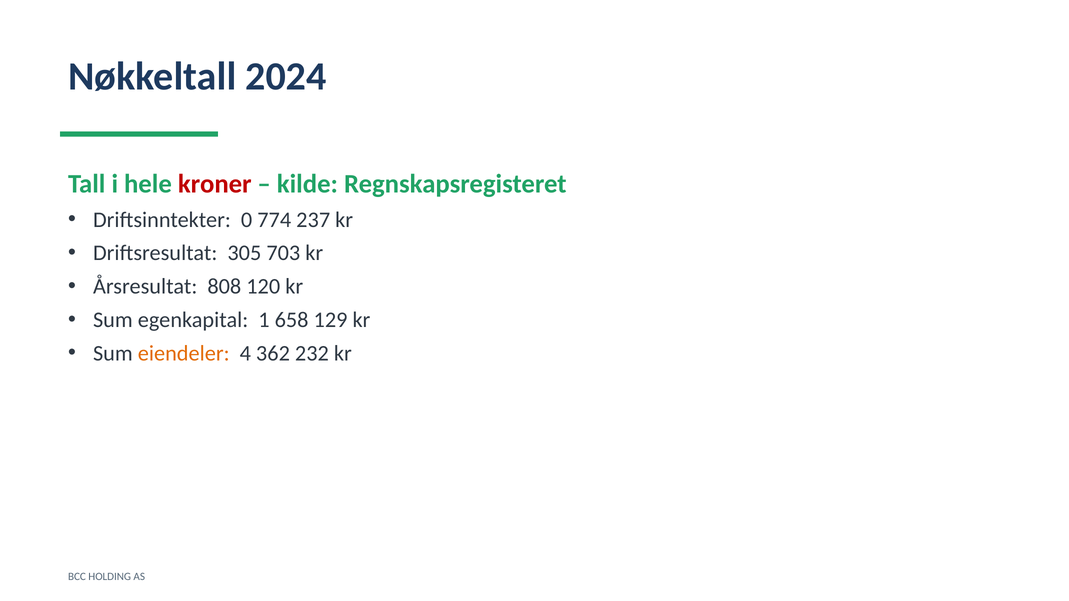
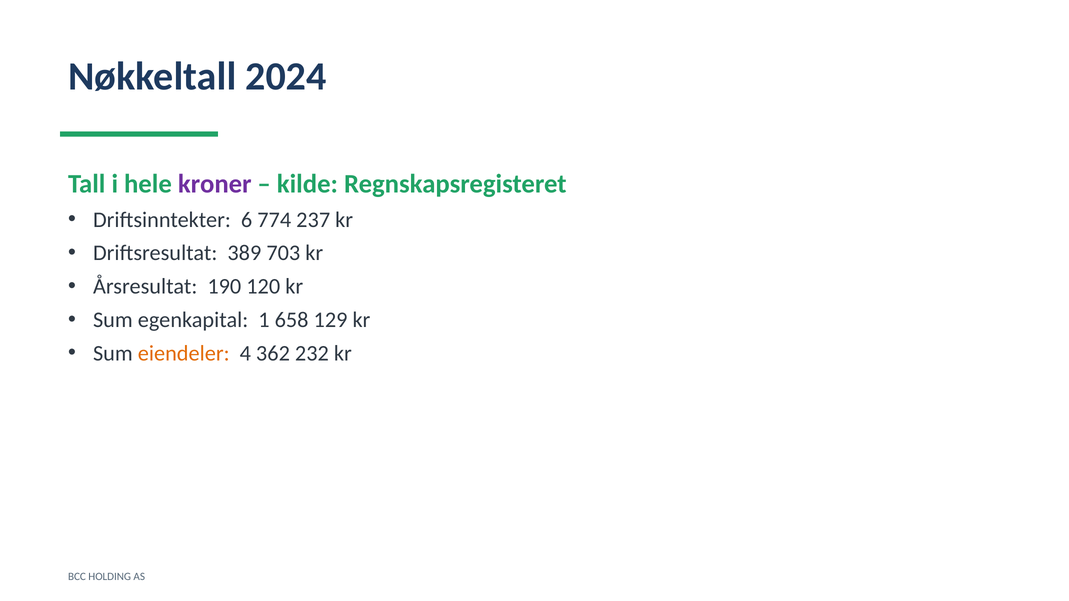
kroner colour: red -> purple
0: 0 -> 6
305: 305 -> 389
808: 808 -> 190
